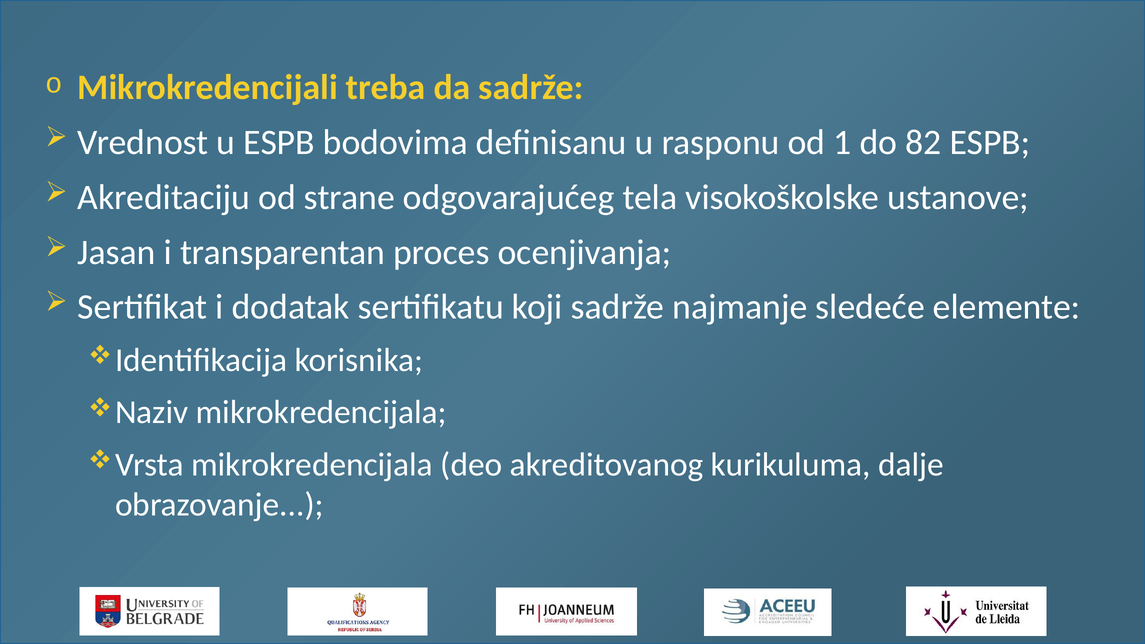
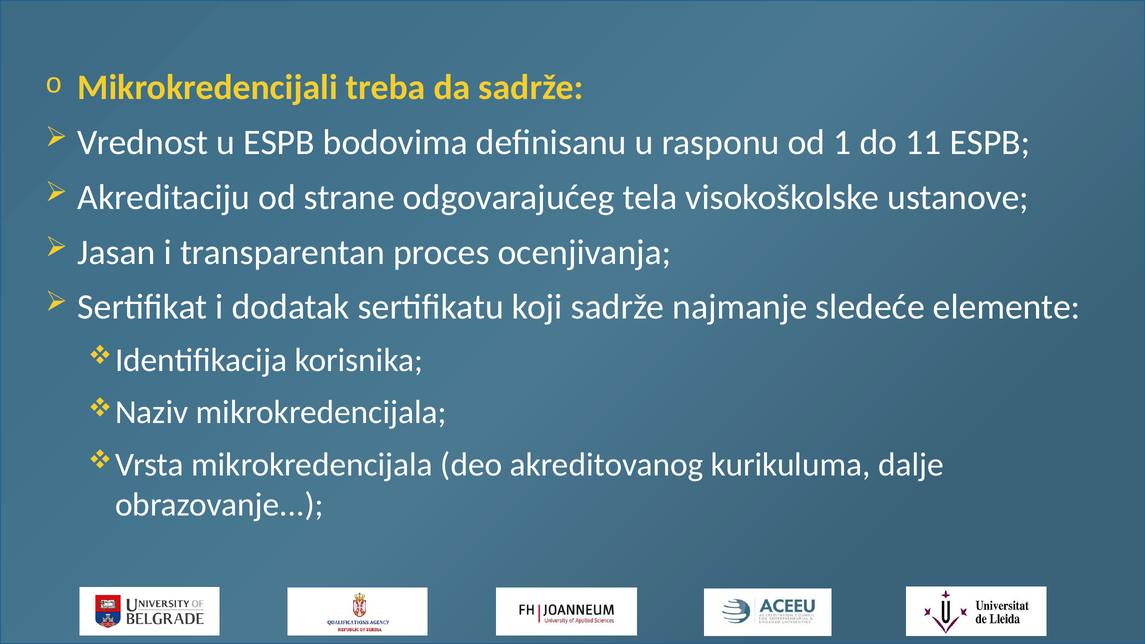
82: 82 -> 11
